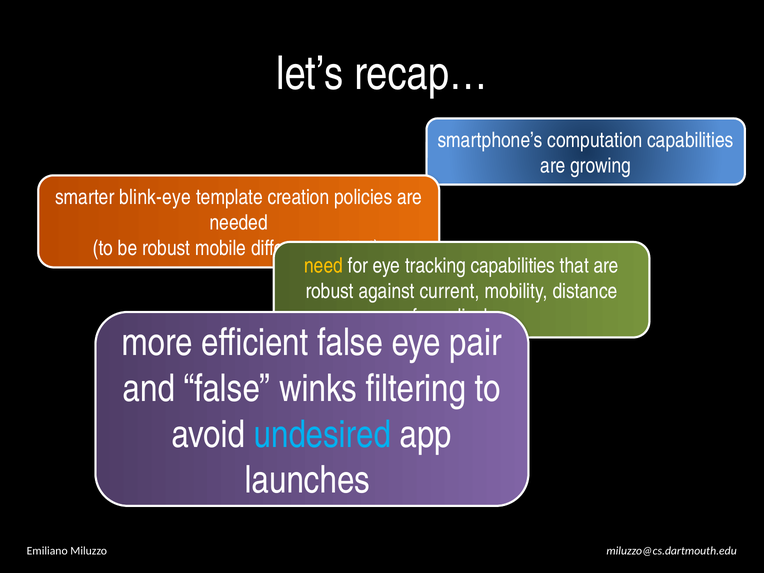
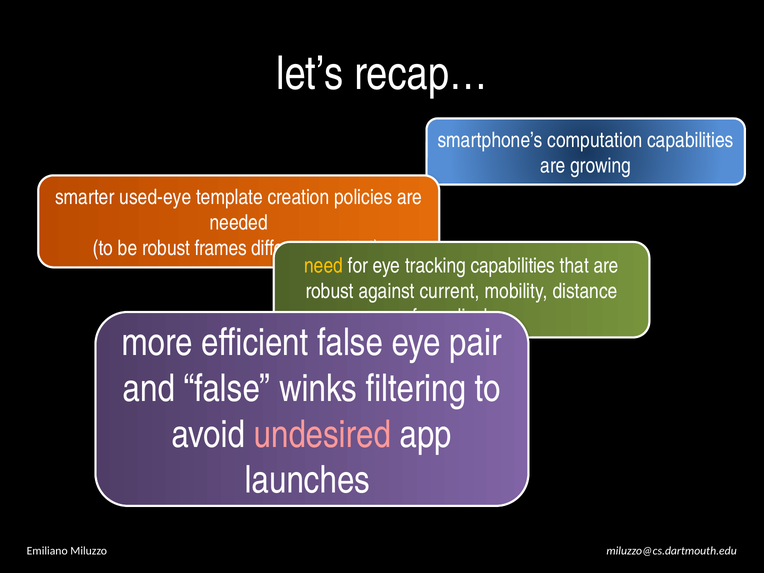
blink-eye: blink-eye -> used-eye
mobile: mobile -> frames
undesired colour: light blue -> pink
